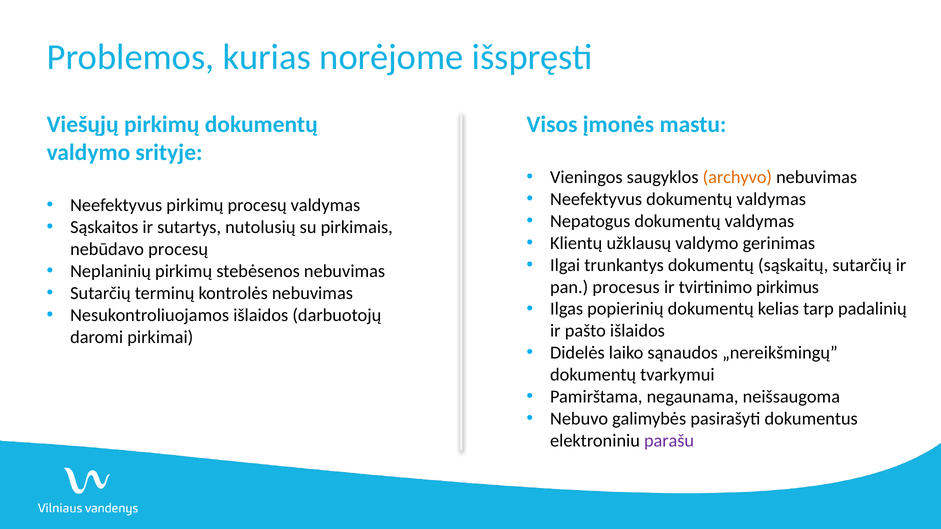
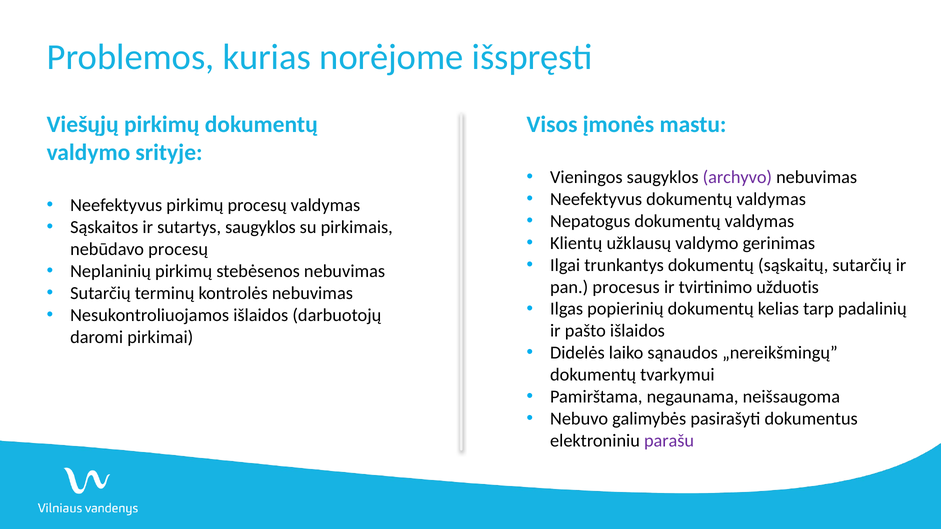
archyvo colour: orange -> purple
sutartys nutolusių: nutolusių -> saugyklos
pirkimus: pirkimus -> užduotis
